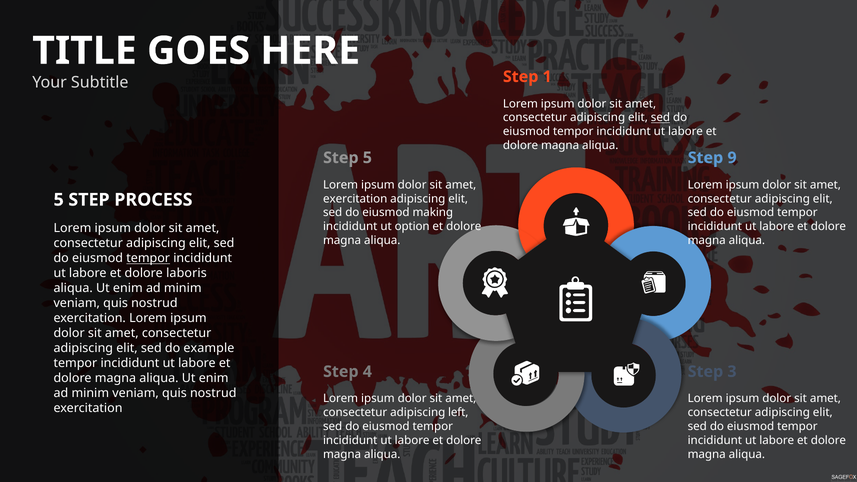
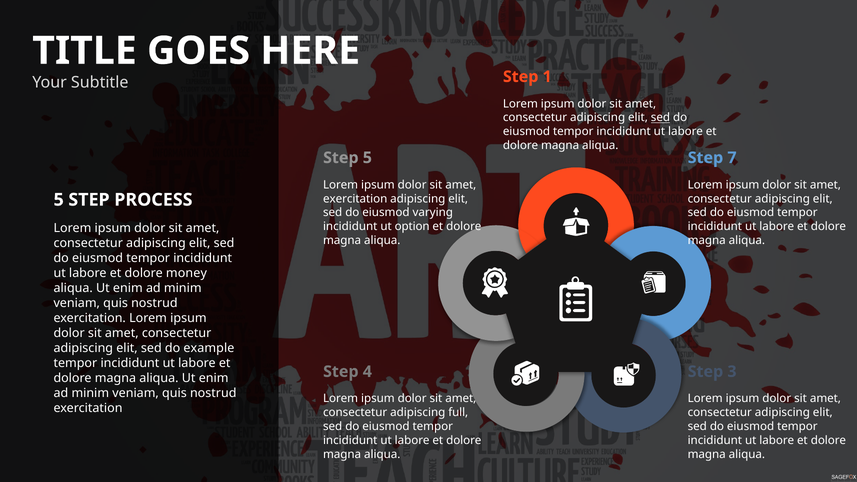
9: 9 -> 7
making: making -> varying
tempor at (148, 258) underline: present -> none
laboris: laboris -> money
left: left -> full
